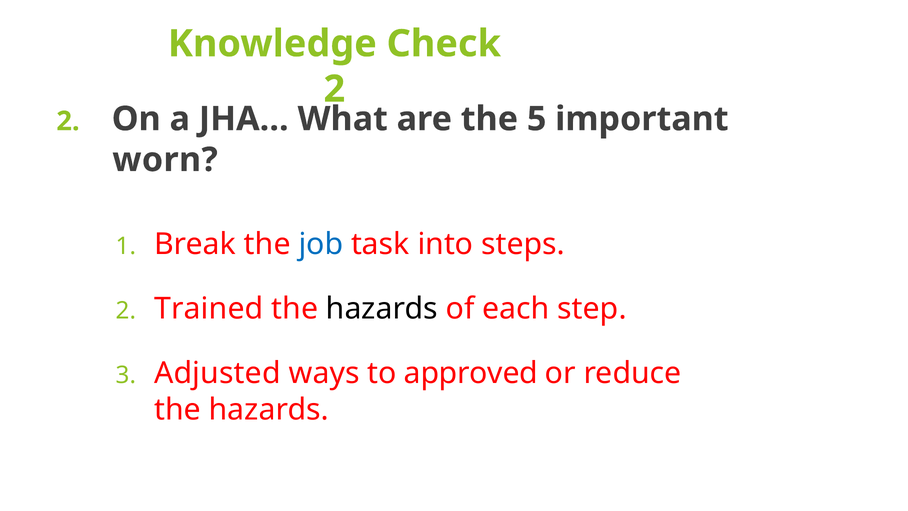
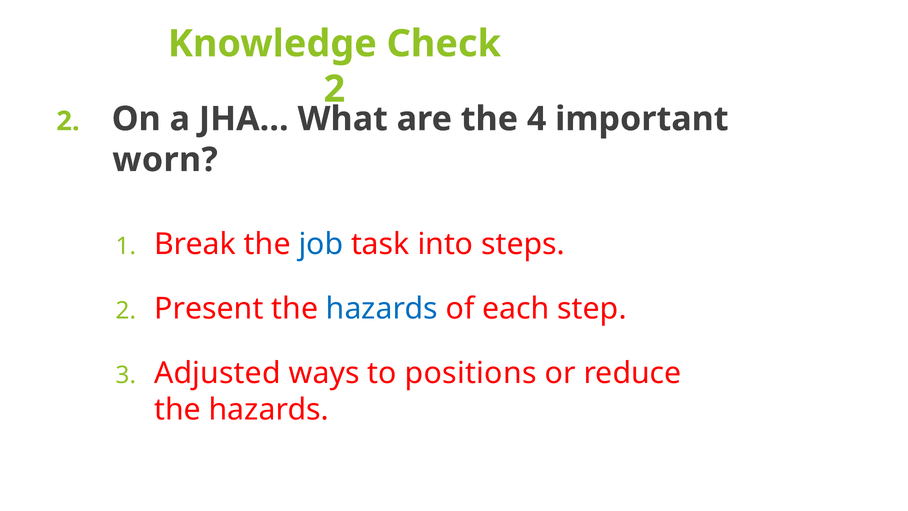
5: 5 -> 4
Trained: Trained -> Present
hazards at (382, 309) colour: black -> blue
approved: approved -> positions
